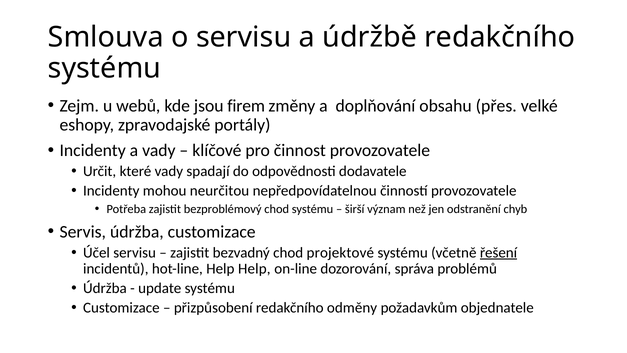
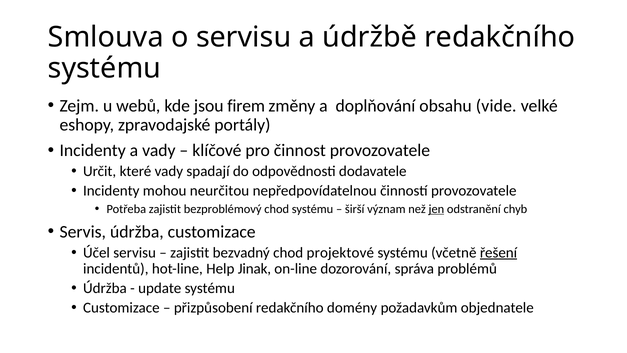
přes: přes -> vide
jen underline: none -> present
Help Help: Help -> Jinak
odměny: odměny -> domény
